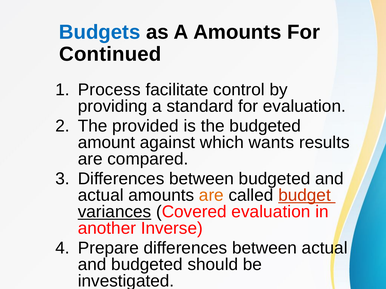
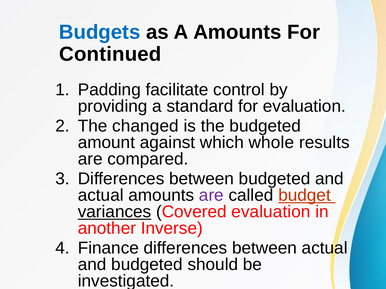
Process: Process -> Padding
provided: provided -> changed
wants: wants -> whole
are at (211, 196) colour: orange -> purple
Prepare: Prepare -> Finance
